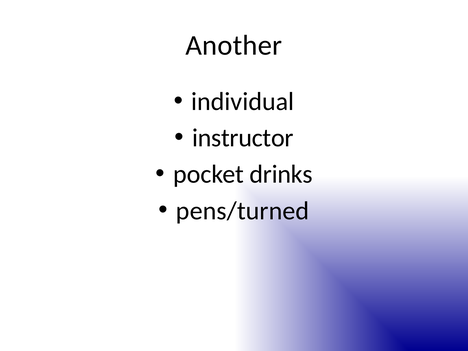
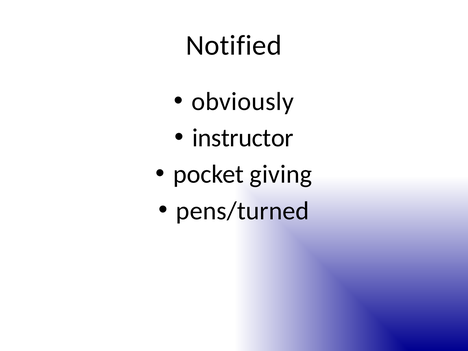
Another: Another -> Notified
individual: individual -> obviously
drinks: drinks -> giving
